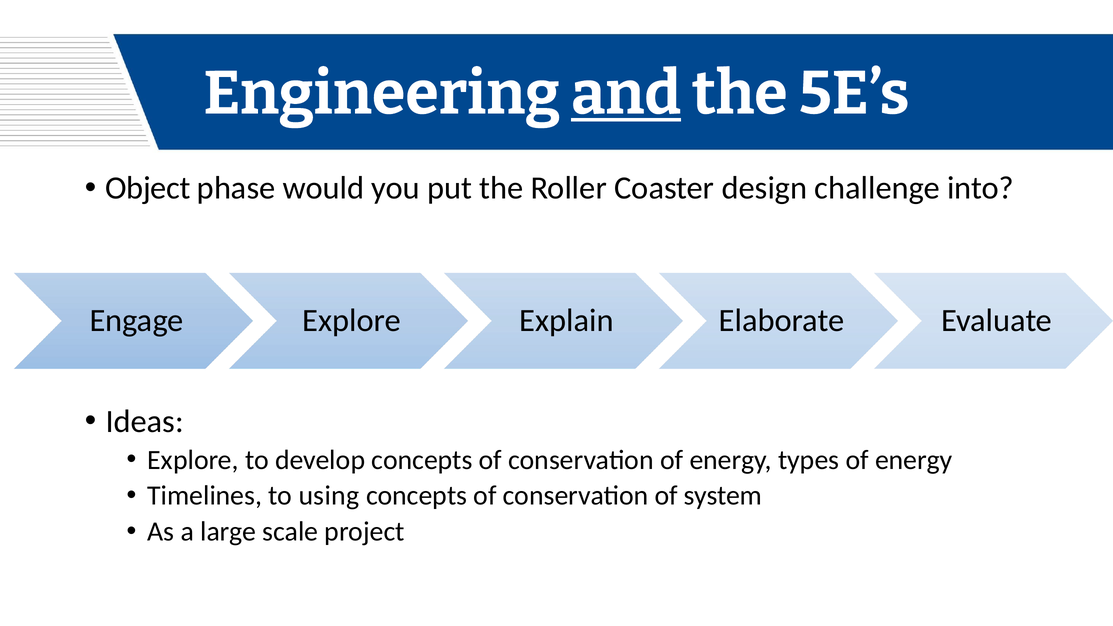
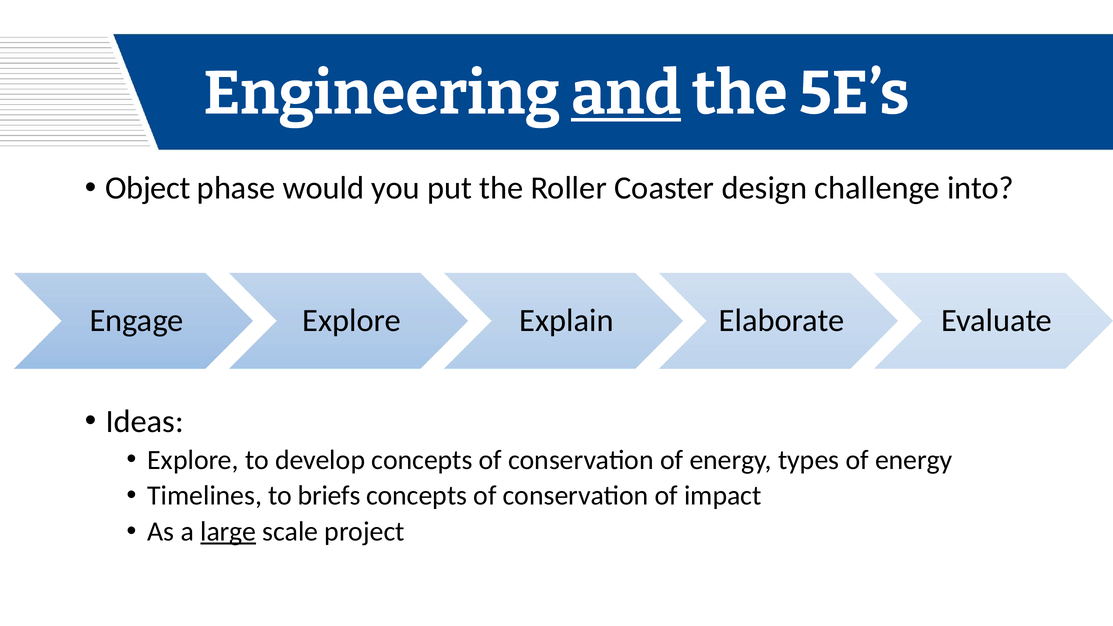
using: using -> briefs
system: system -> impact
large underline: none -> present
